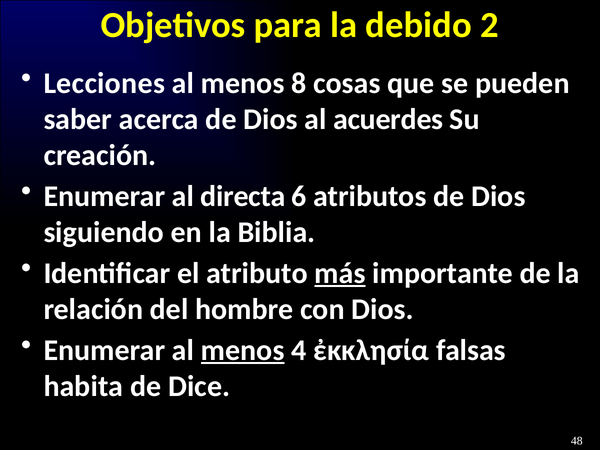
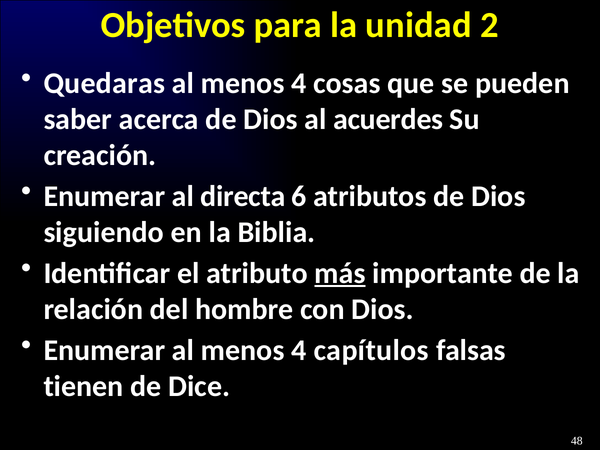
debido: debido -> unidad
Lecciones: Lecciones -> Quedaras
8 at (299, 83): 8 -> 4
menos at (243, 350) underline: present -> none
ἐκκλησία: ἐκκλησία -> capítulos
habita: habita -> tienen
